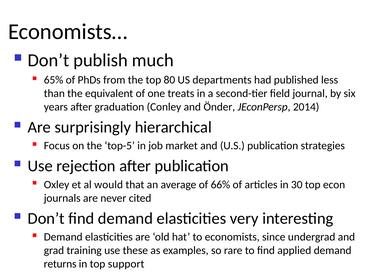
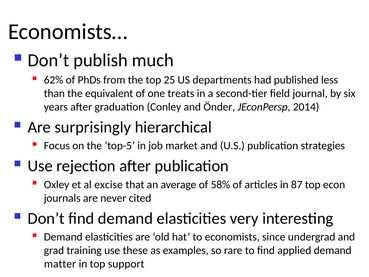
65%: 65% -> 62%
80: 80 -> 25
would: would -> excise
66%: 66% -> 58%
30: 30 -> 87
returns: returns -> matter
